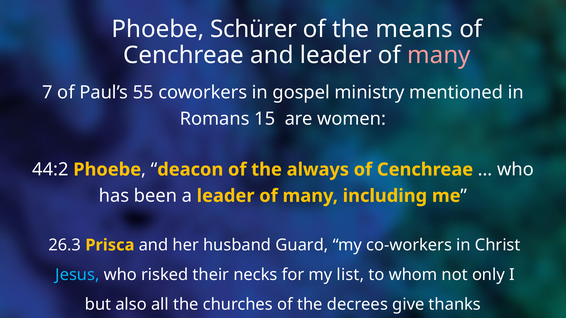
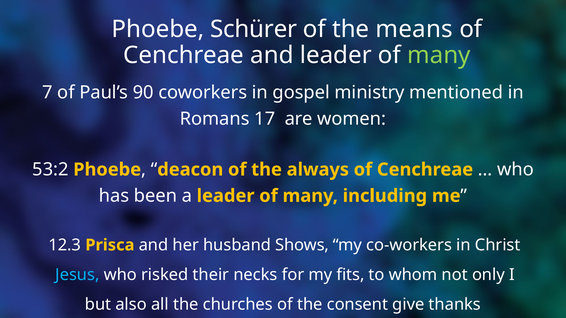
many at (439, 55) colour: pink -> light green
55: 55 -> 90
15: 15 -> 17
44:2: 44:2 -> 53:2
26.3: 26.3 -> 12.3
Guard: Guard -> Shows
list: list -> fits
decrees: decrees -> consent
